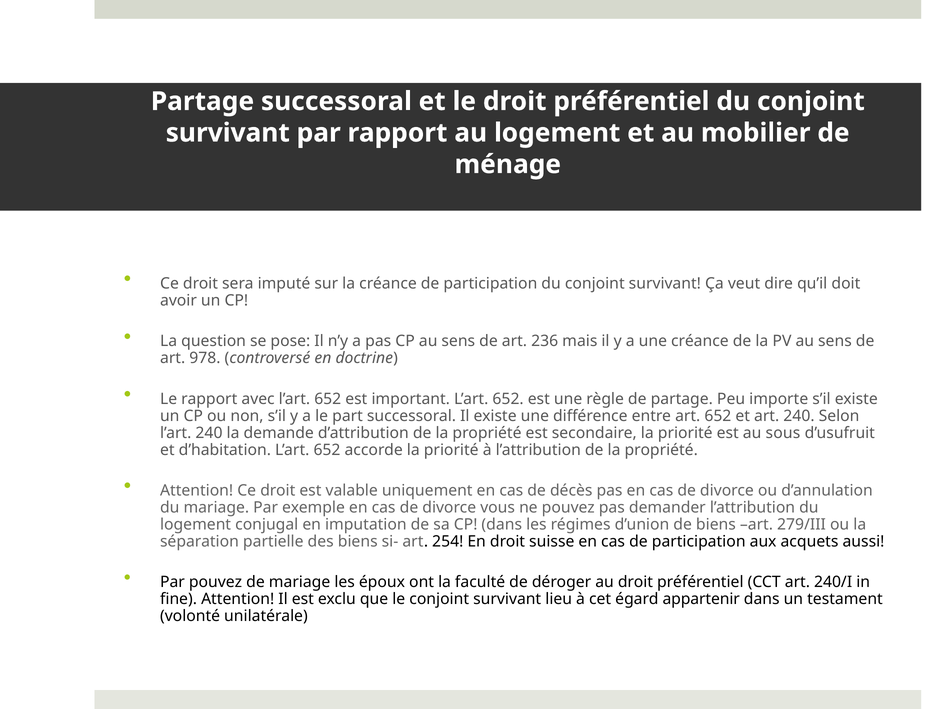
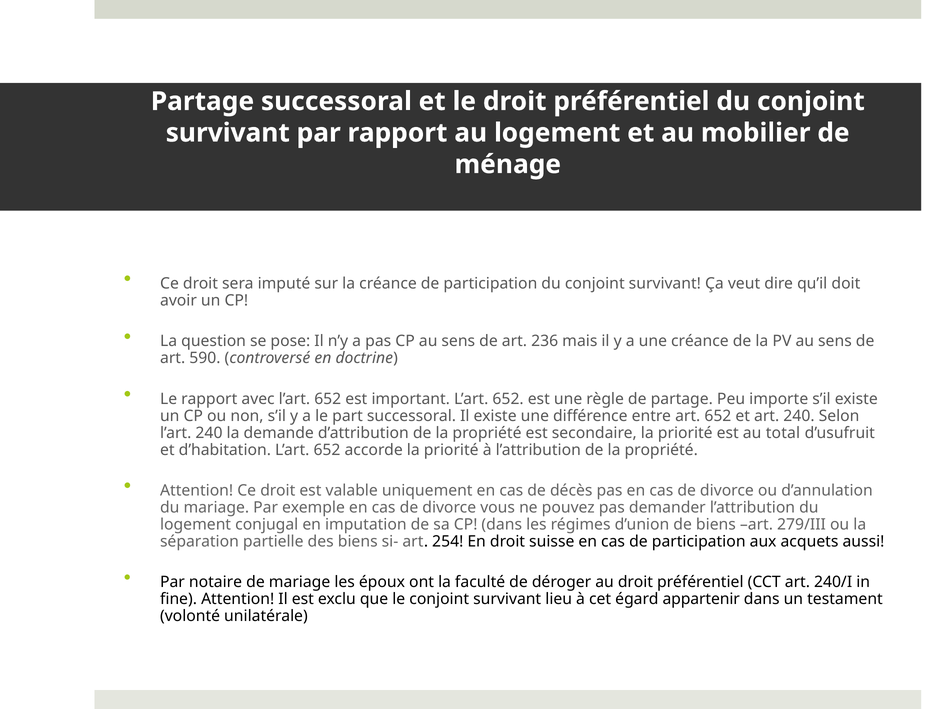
978: 978 -> 590
sous: sous -> total
Par pouvez: pouvez -> notaire
